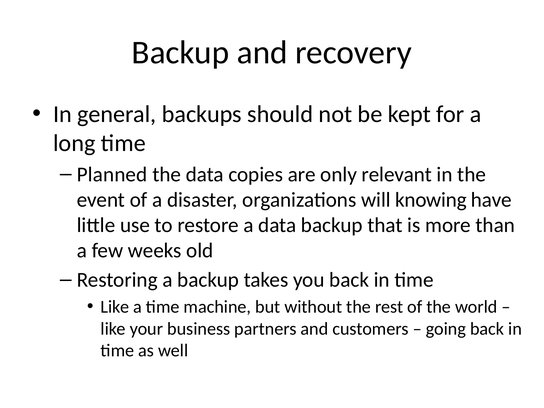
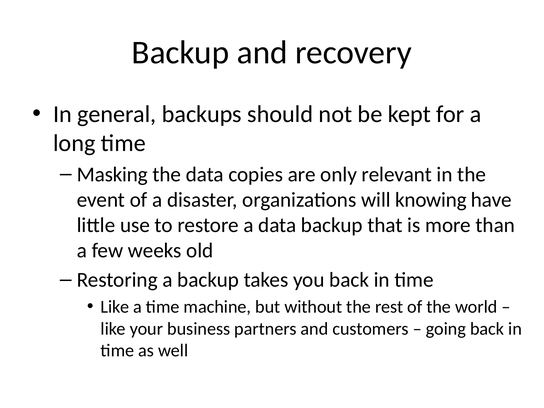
Planned: Planned -> Masking
